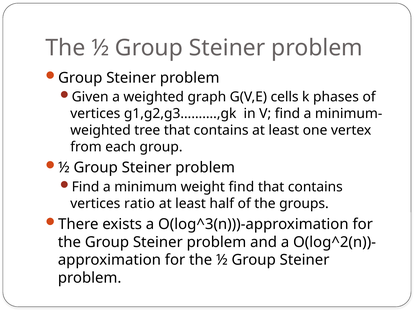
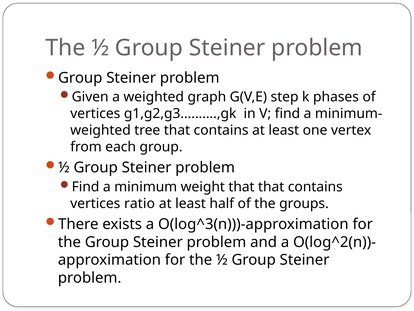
cells: cells -> step
weight find: find -> that
